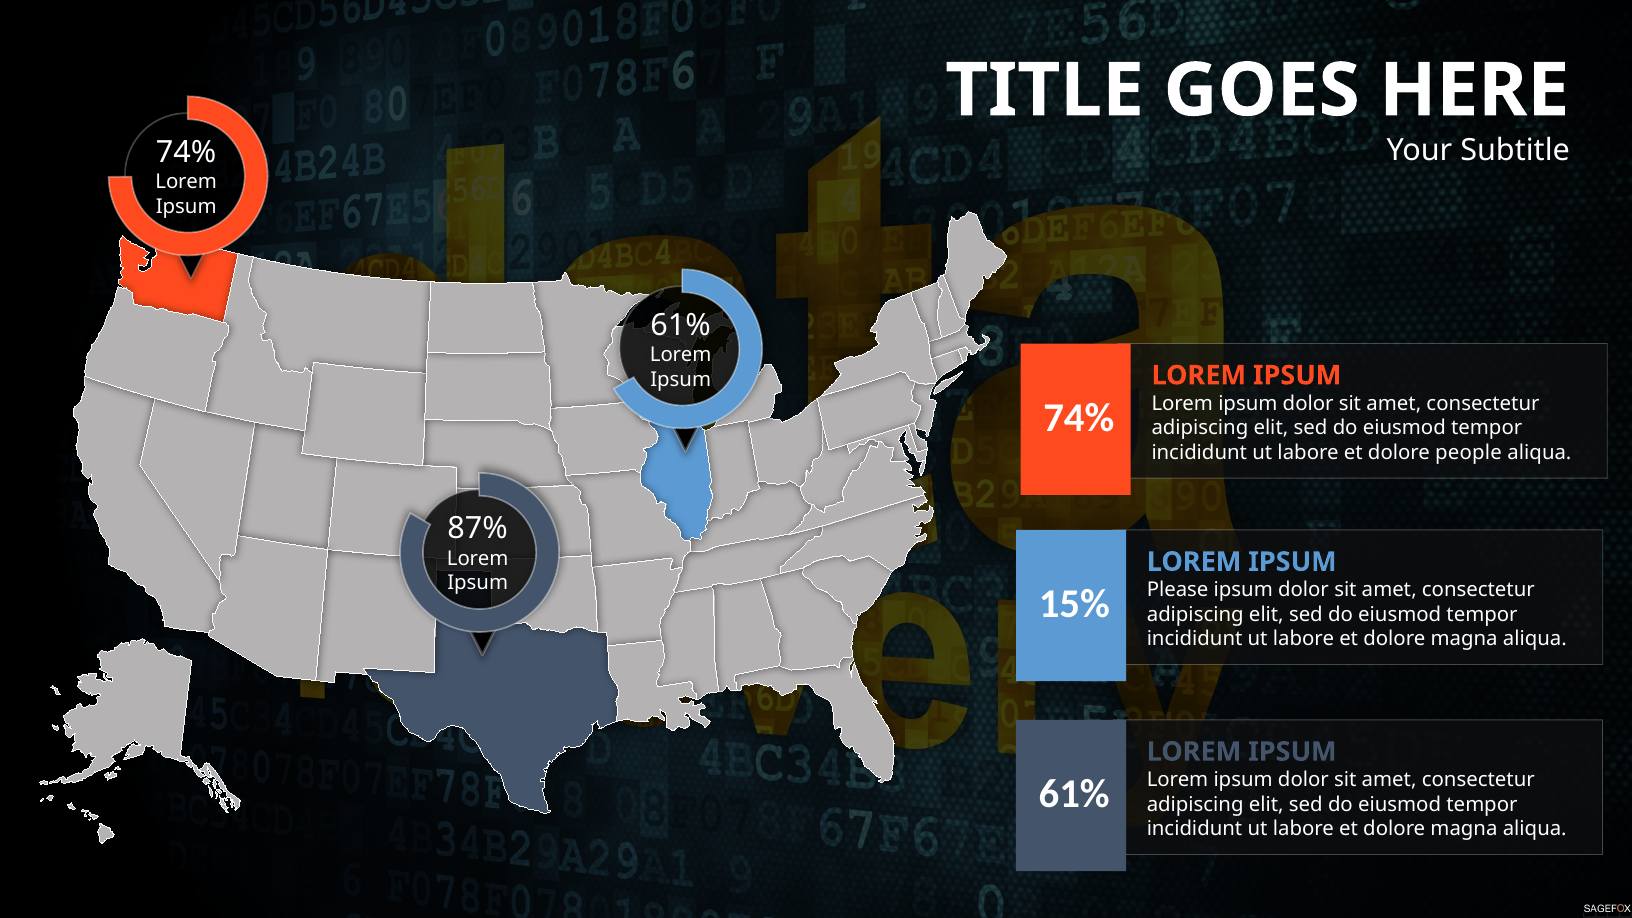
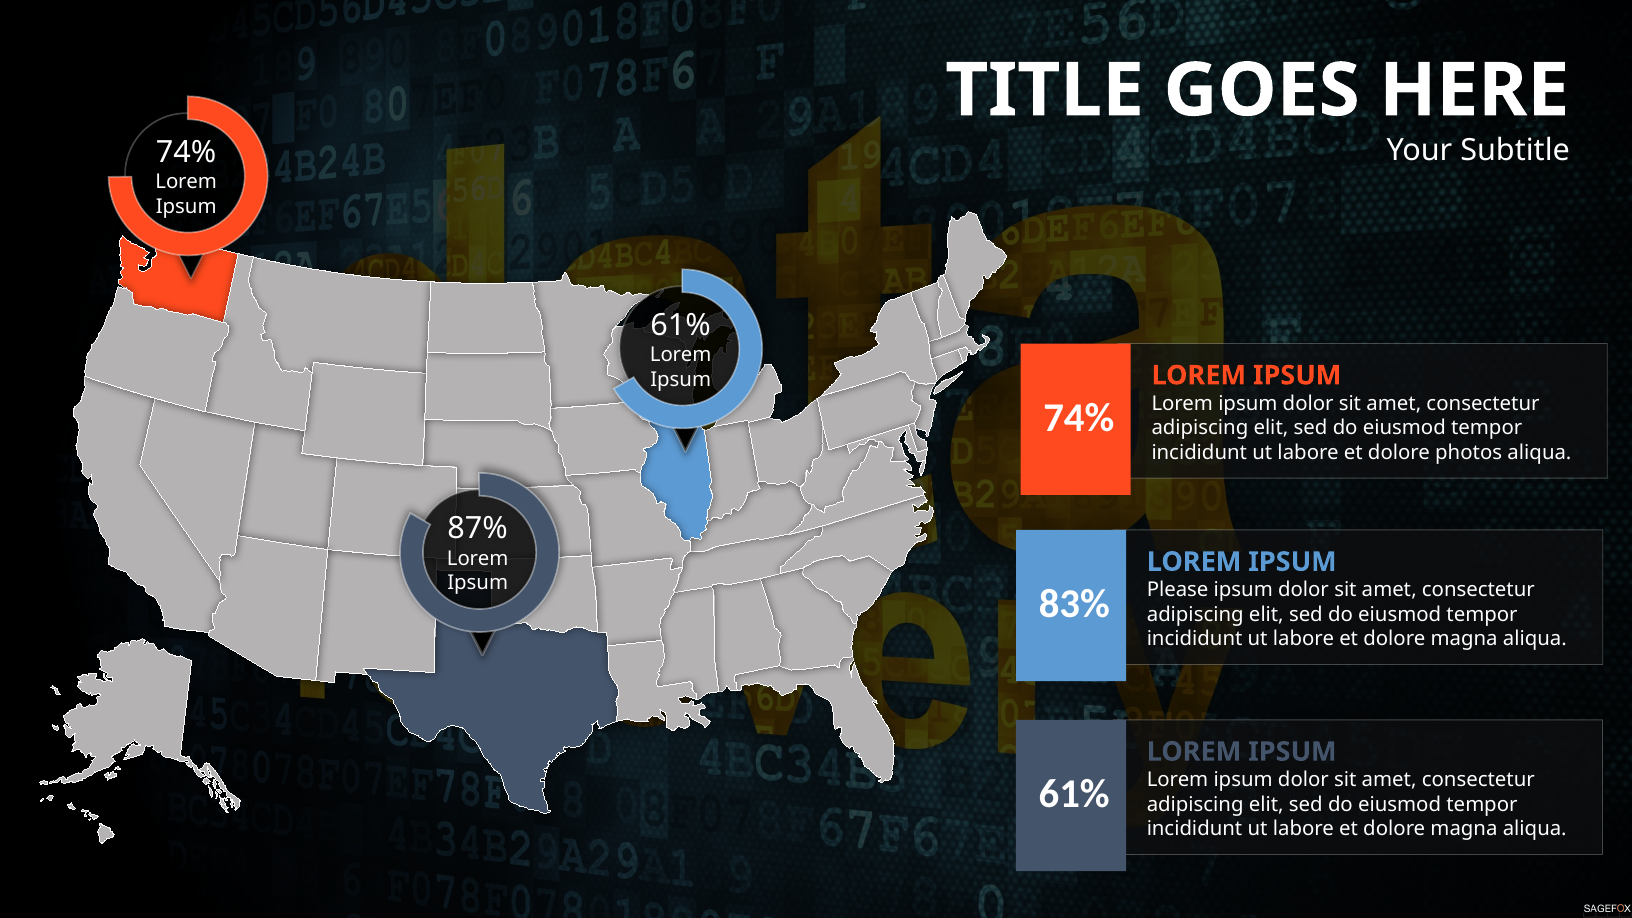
people: people -> photos
15%: 15% -> 83%
